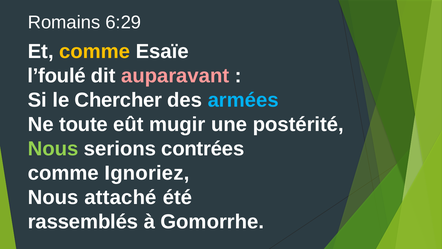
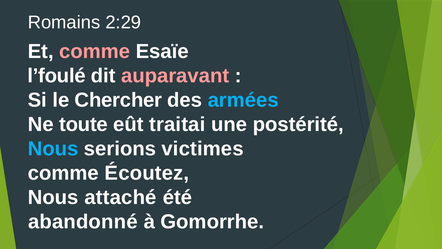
6:29: 6:29 -> 2:29
comme at (95, 51) colour: yellow -> pink
mugir: mugir -> traitai
Nous at (53, 149) colour: light green -> light blue
contrées: contrées -> victimes
Ignoriez: Ignoriez -> Écoutez
rassemblés: rassemblés -> abandonné
